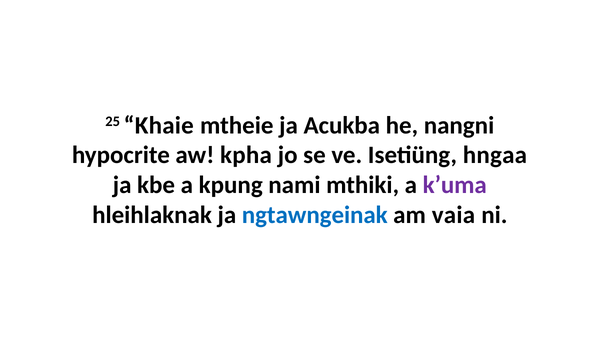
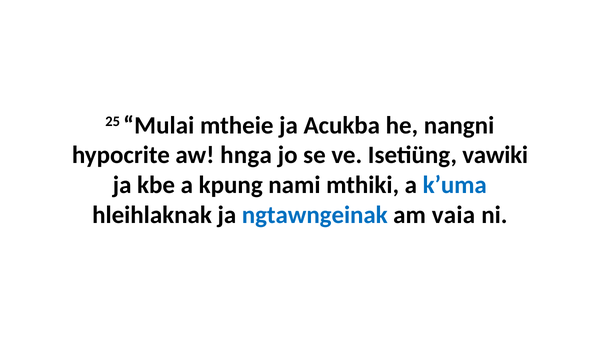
Khaie: Khaie -> Mulai
kpha: kpha -> hnga
hngaa: hngaa -> vawiki
k’uma colour: purple -> blue
